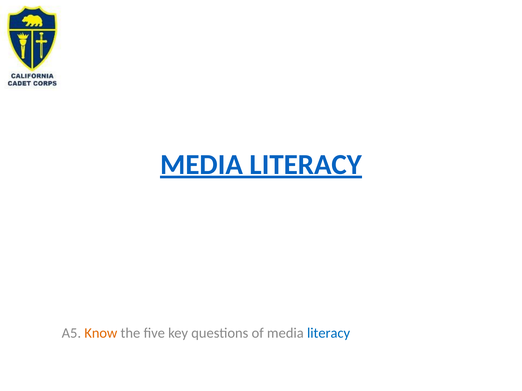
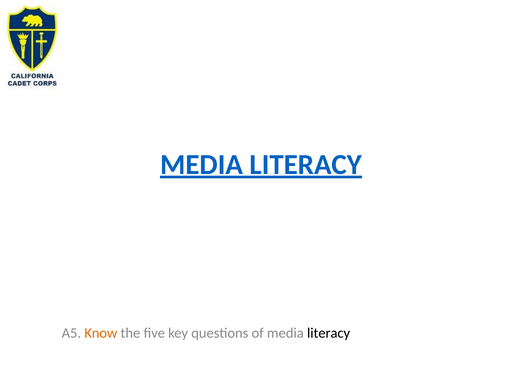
literacy at (329, 333) colour: blue -> black
